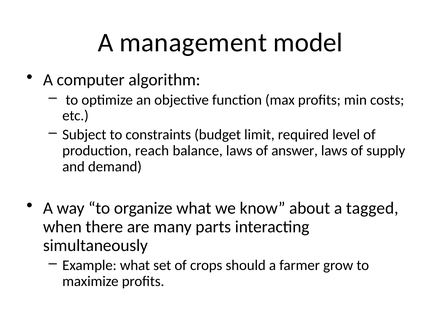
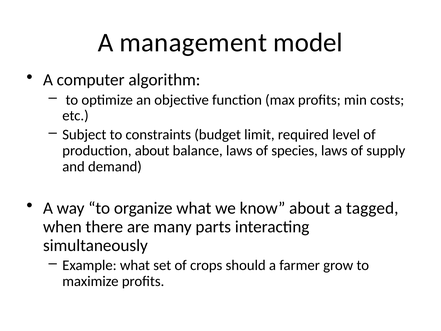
production reach: reach -> about
answer: answer -> species
